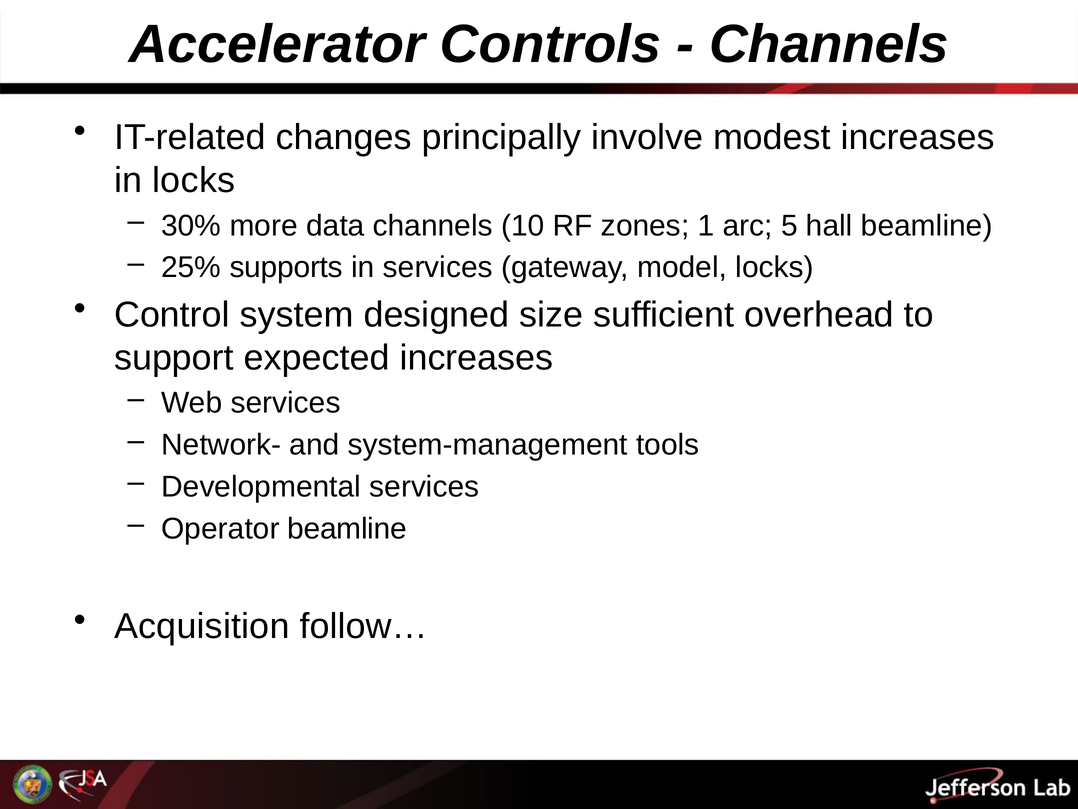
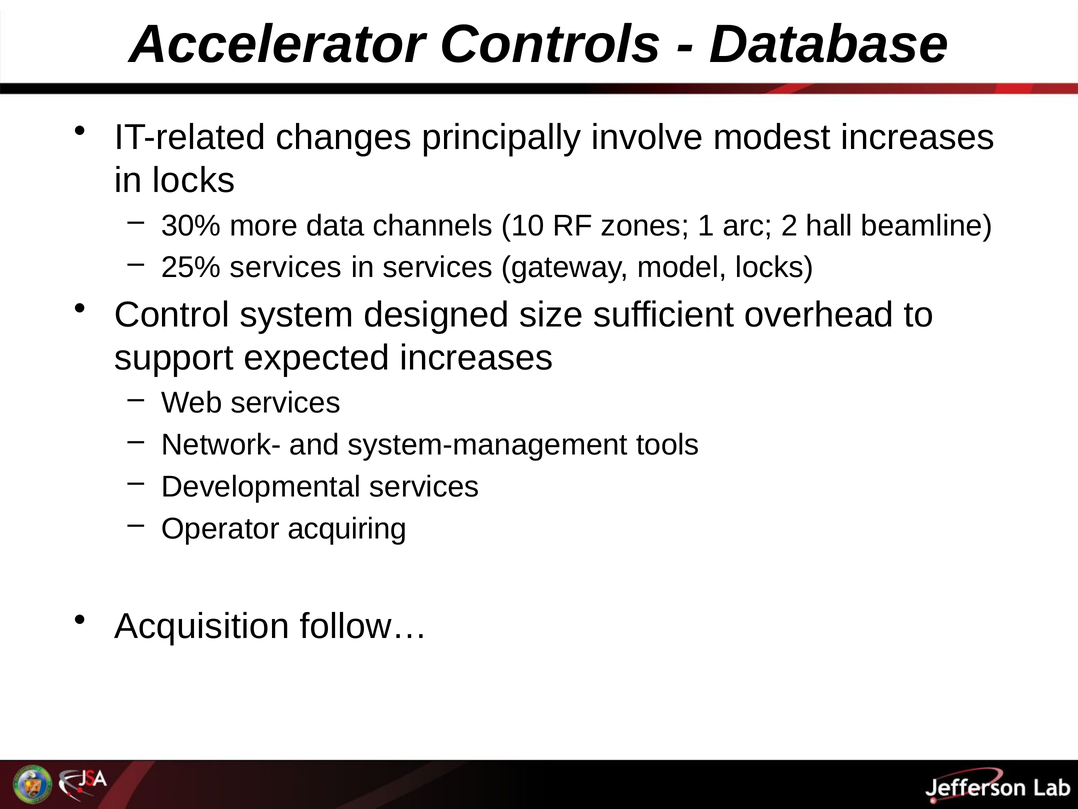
Channels at (829, 44): Channels -> Database
5: 5 -> 2
25% supports: supports -> services
Operator beamline: beamline -> acquiring
